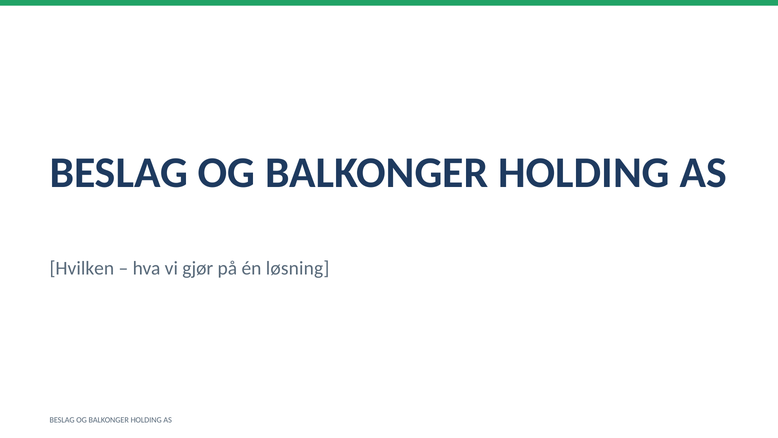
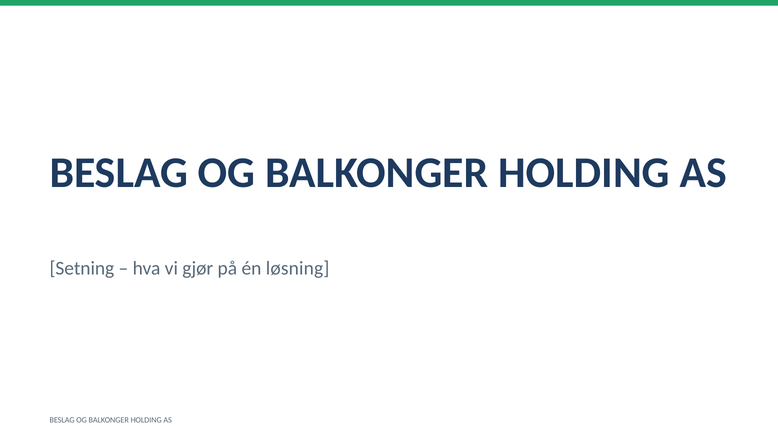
Hvilken: Hvilken -> Setning
